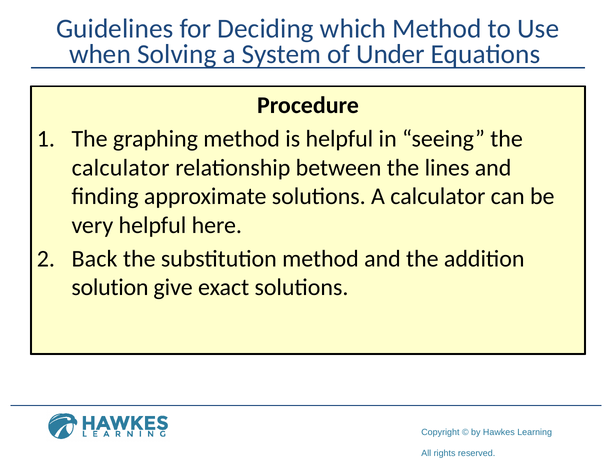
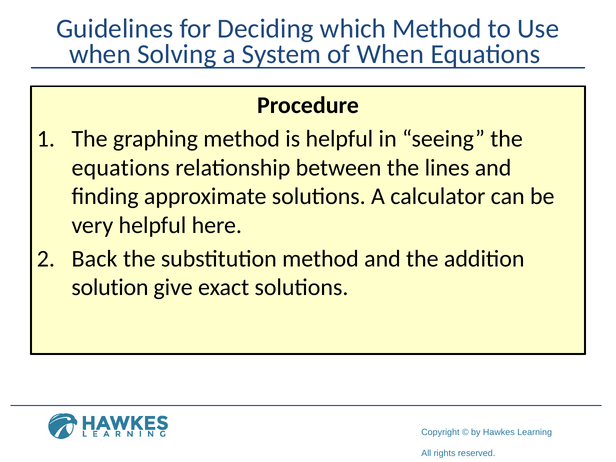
of Under: Under -> When
calculator at (121, 168): calculator -> equations
